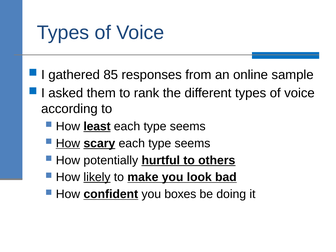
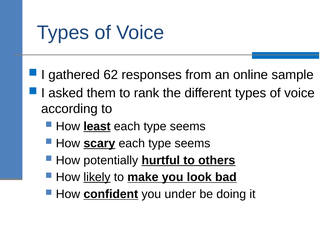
85: 85 -> 62
How at (68, 143) underline: present -> none
boxes: boxes -> under
